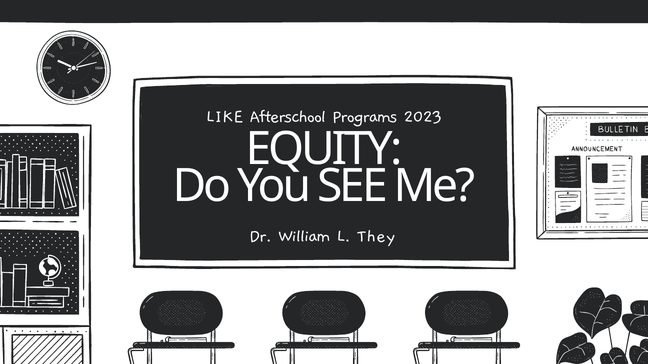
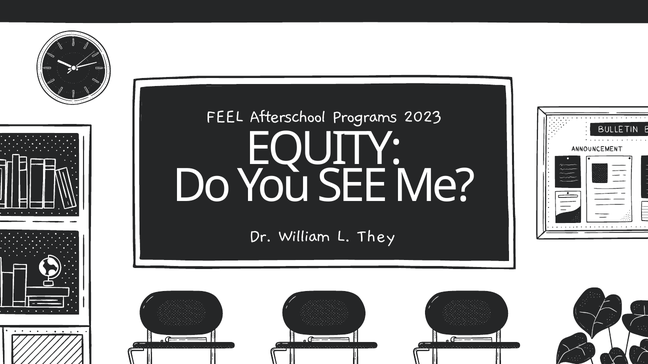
LIKE: LIKE -> FEEL
